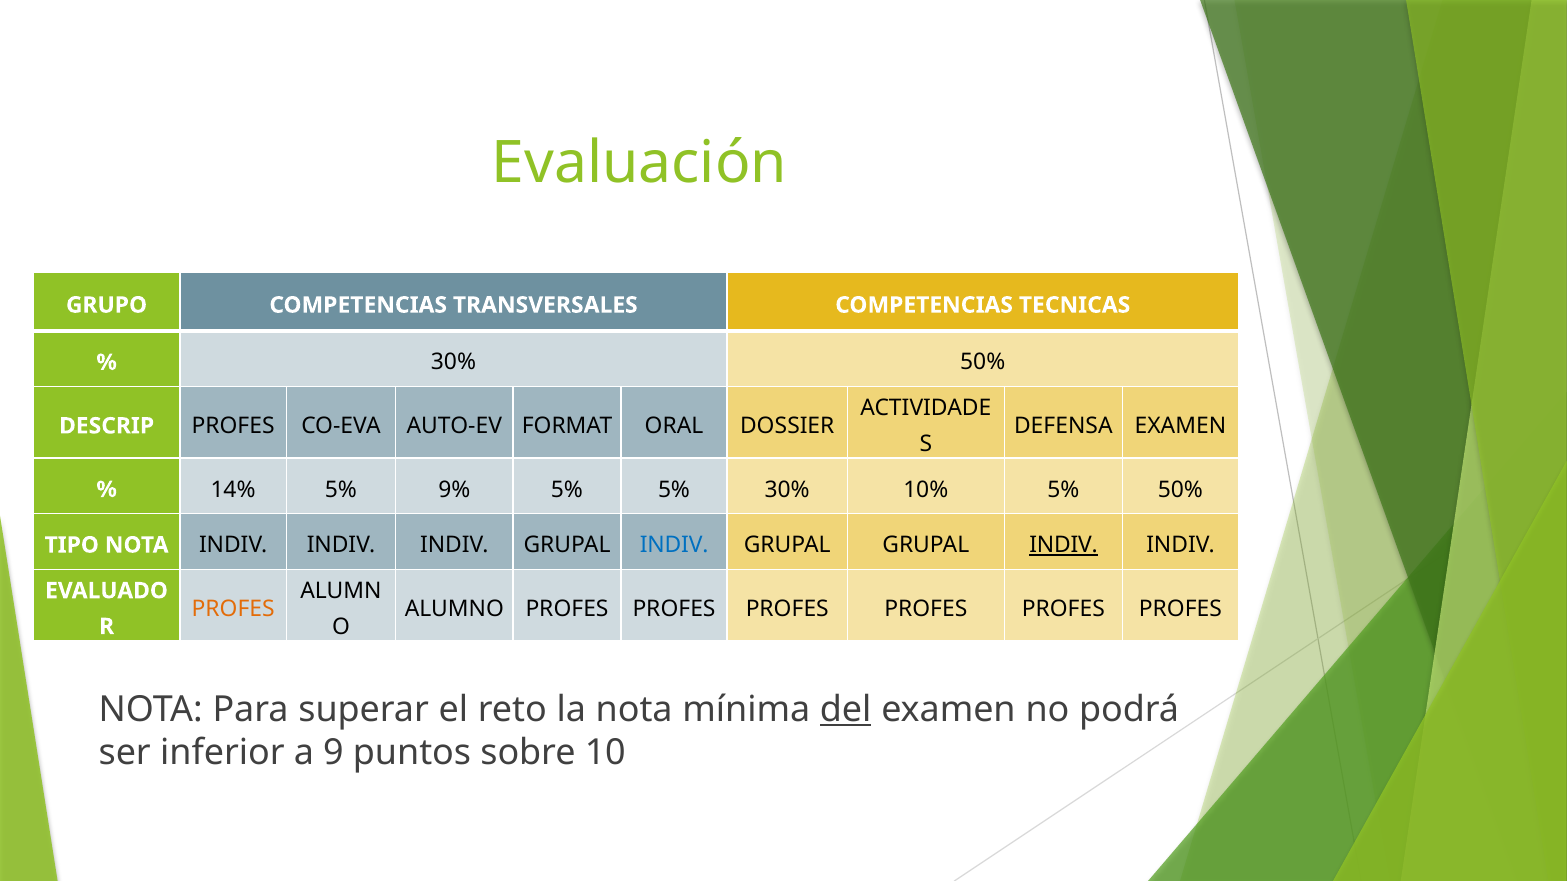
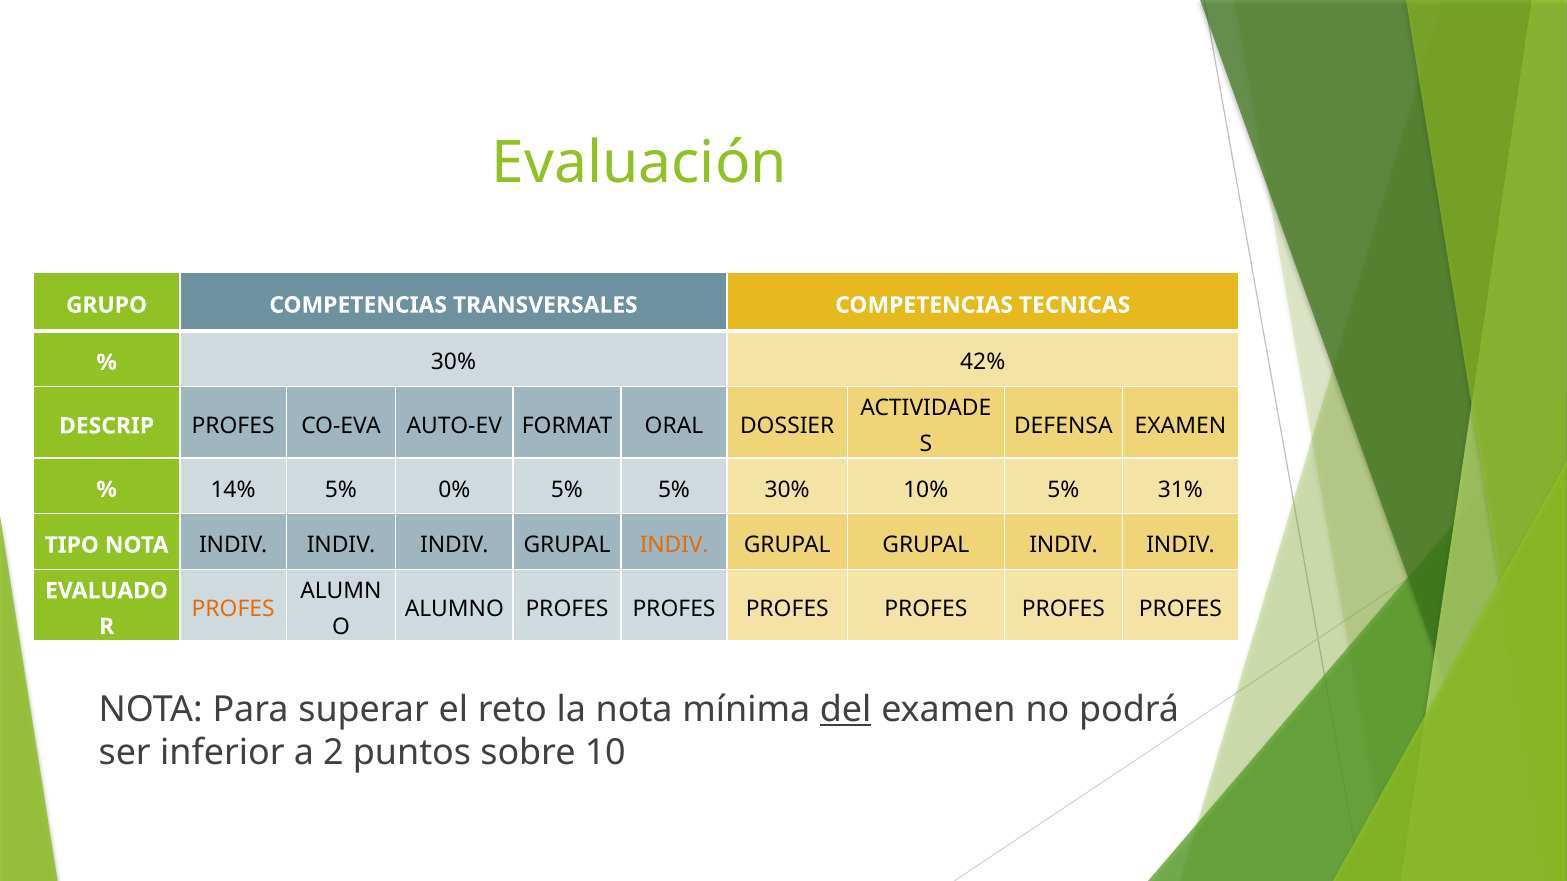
30% 50%: 50% -> 42%
9%: 9% -> 0%
5% 50%: 50% -> 31%
INDIV at (674, 545) colour: blue -> orange
INDIV at (1064, 545) underline: present -> none
9: 9 -> 2
